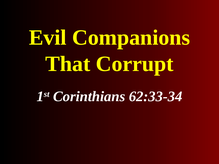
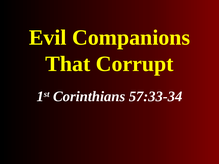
62:33-34: 62:33-34 -> 57:33-34
